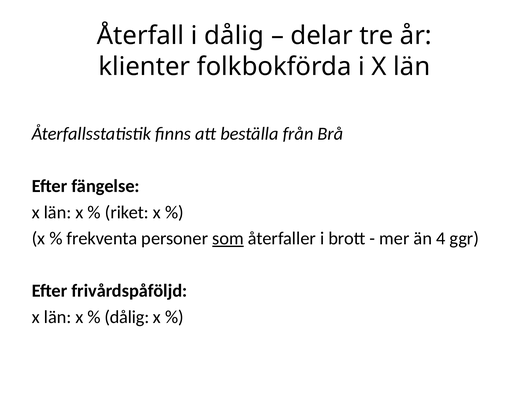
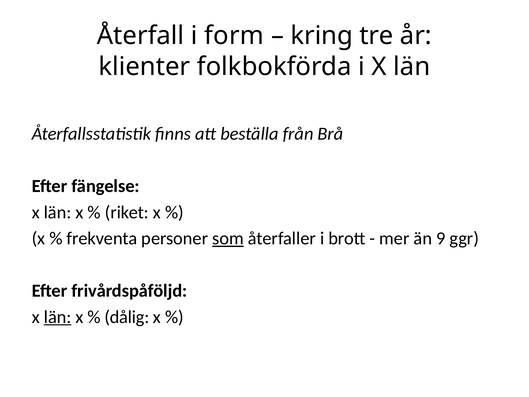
i dålig: dålig -> form
delar: delar -> kring
4: 4 -> 9
län at (58, 317) underline: none -> present
